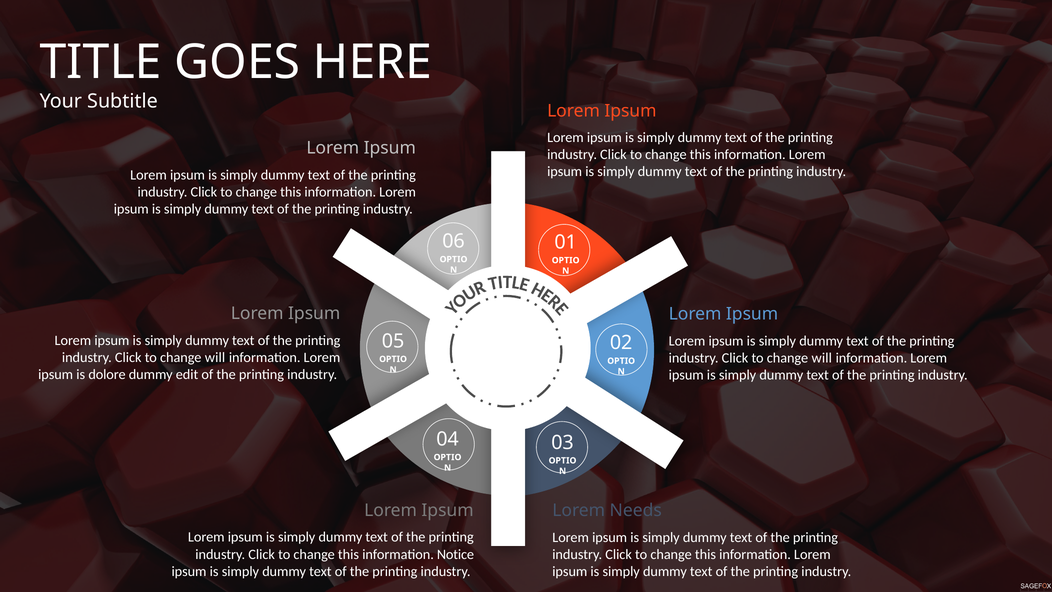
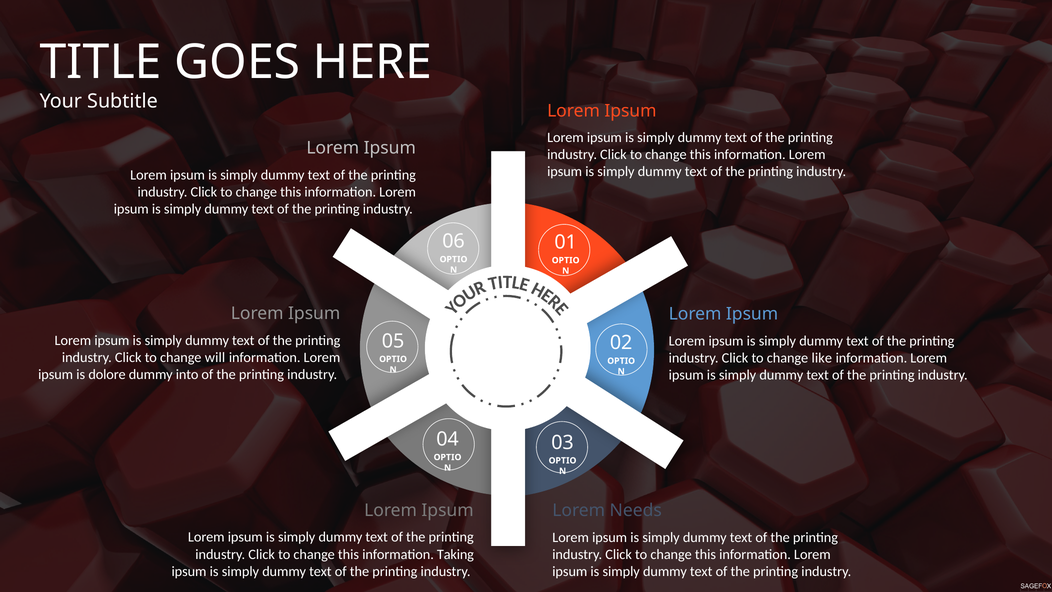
will at (822, 358): will -> like
edit: edit -> into
Notice: Notice -> Taking
